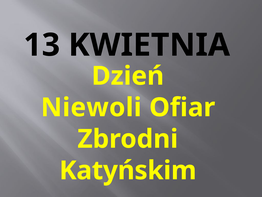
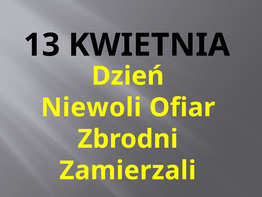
Katyńskim: Katyńskim -> Zamierzali
